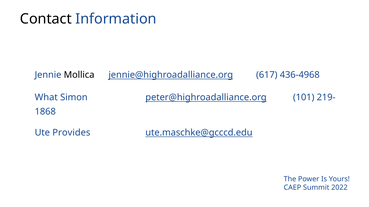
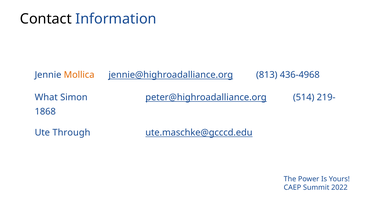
Mollica colour: black -> orange
617: 617 -> 813
101: 101 -> 514
Provides: Provides -> Through
